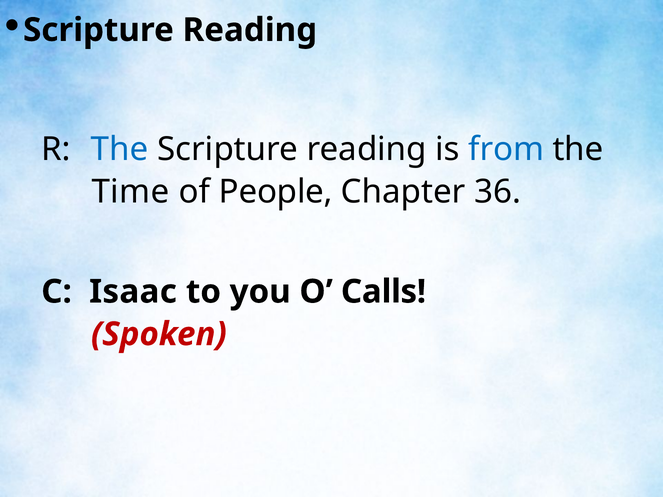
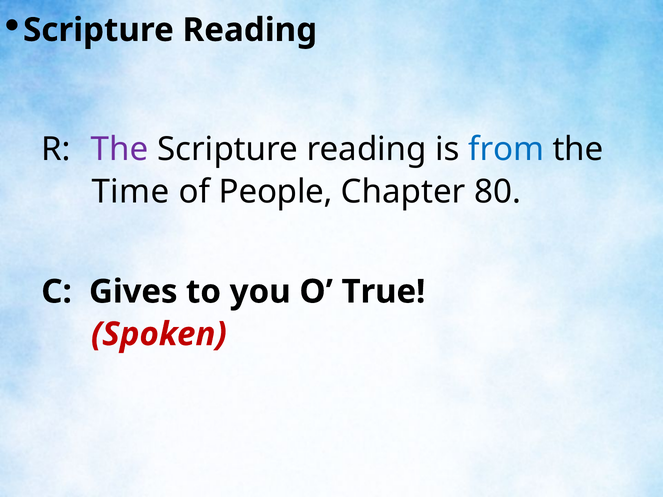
The at (120, 149) colour: blue -> purple
36: 36 -> 80
Isaac: Isaac -> Gives
Calls: Calls -> True
